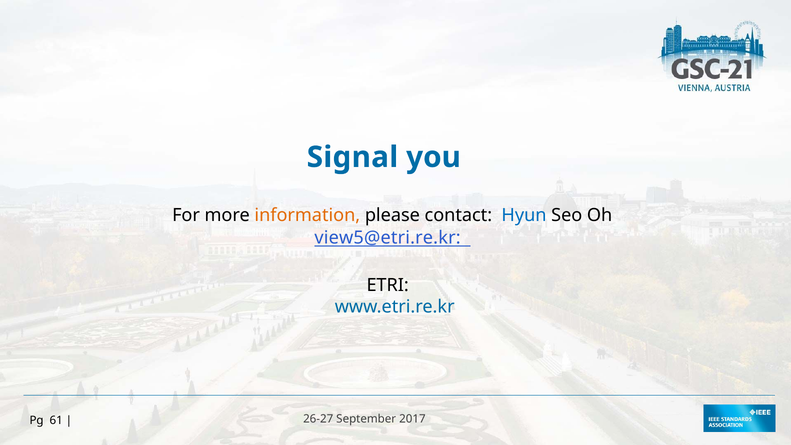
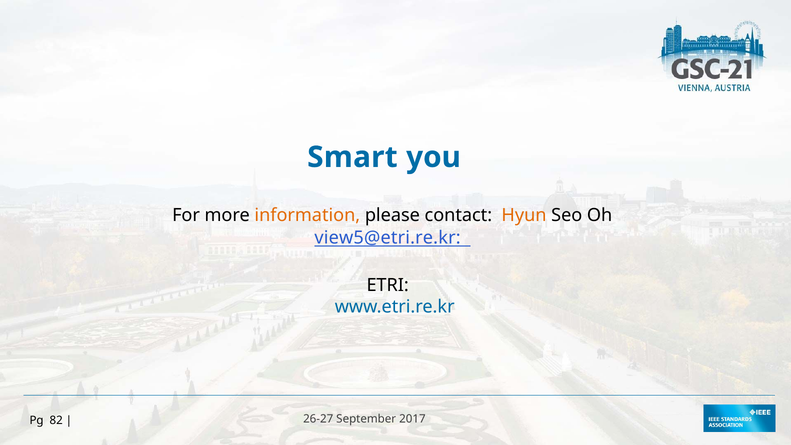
Signal: Signal -> Smart
Hyun colour: blue -> orange
61: 61 -> 82
